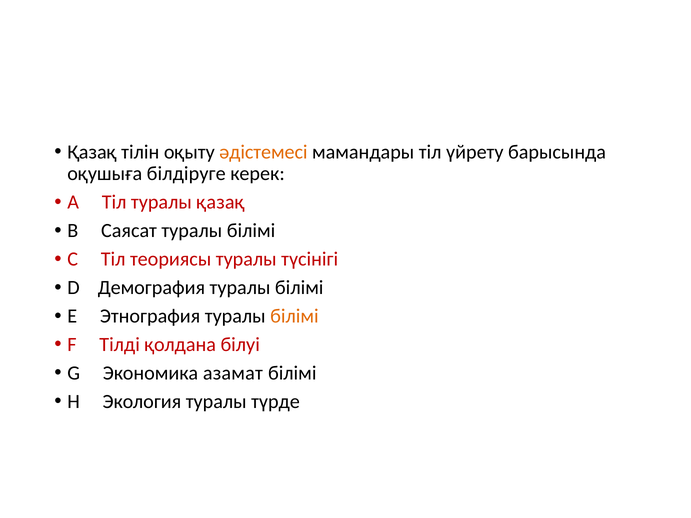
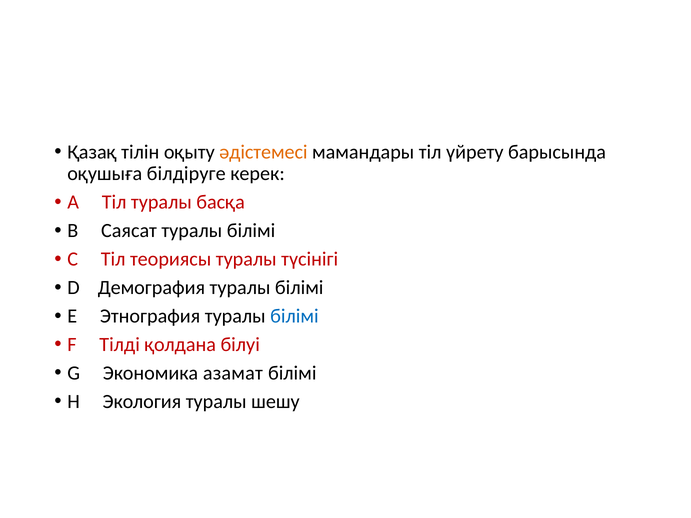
туралы қазақ: қазақ -> басқа
білімі at (294, 316) colour: orange -> blue
түрде: түрде -> шешу
